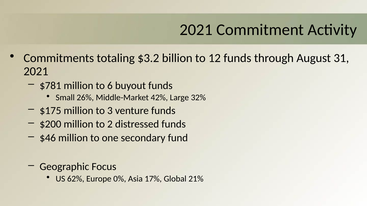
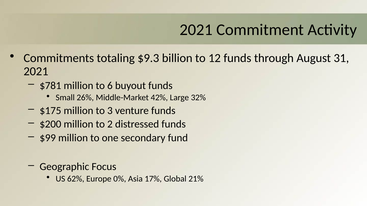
$3.2: $3.2 -> $9.3
$46: $46 -> $99
